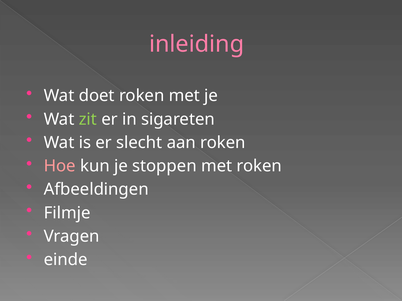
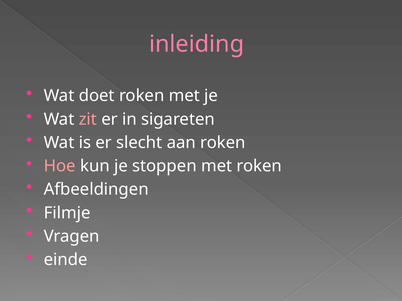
zit colour: light green -> pink
